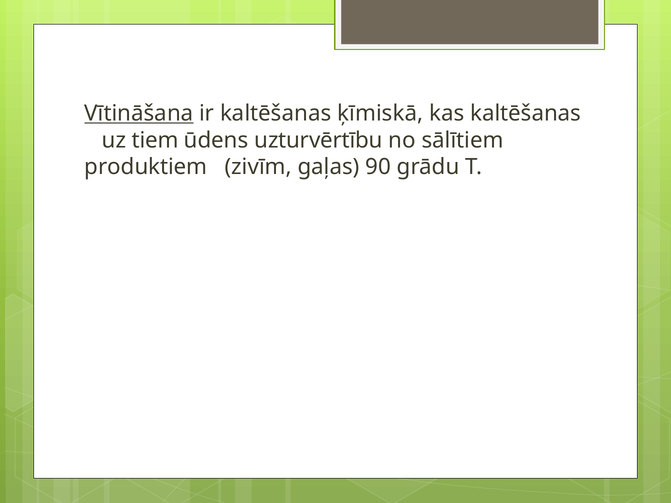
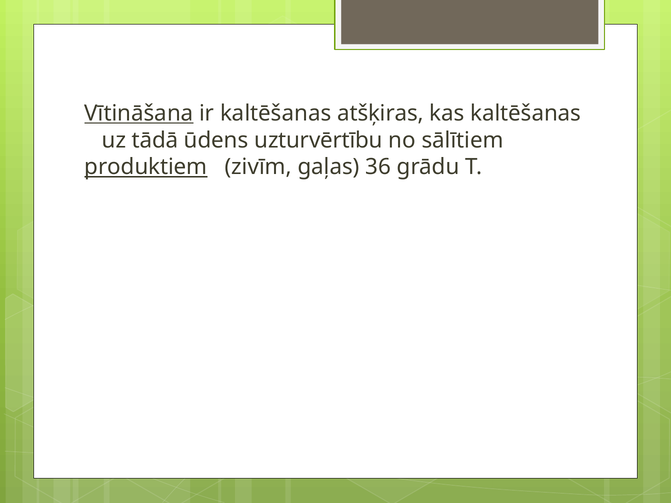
ķīmiskā: ķīmiskā -> atšķiras
tiem: tiem -> tādā
produktiem underline: none -> present
90: 90 -> 36
